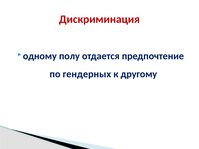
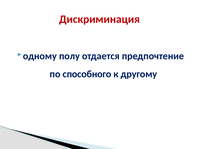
гендерных: гендерных -> способного
